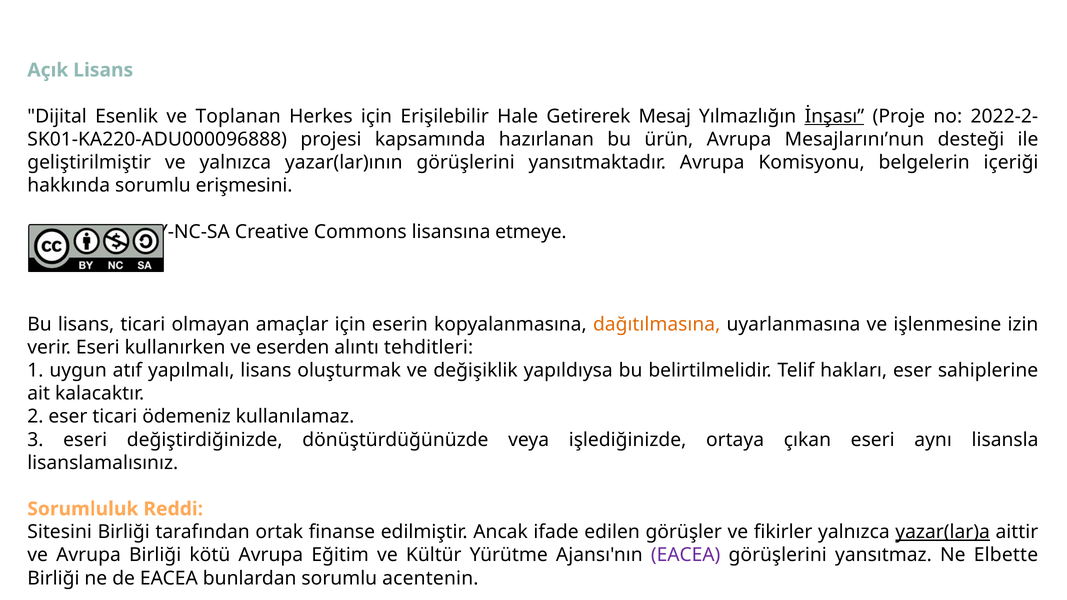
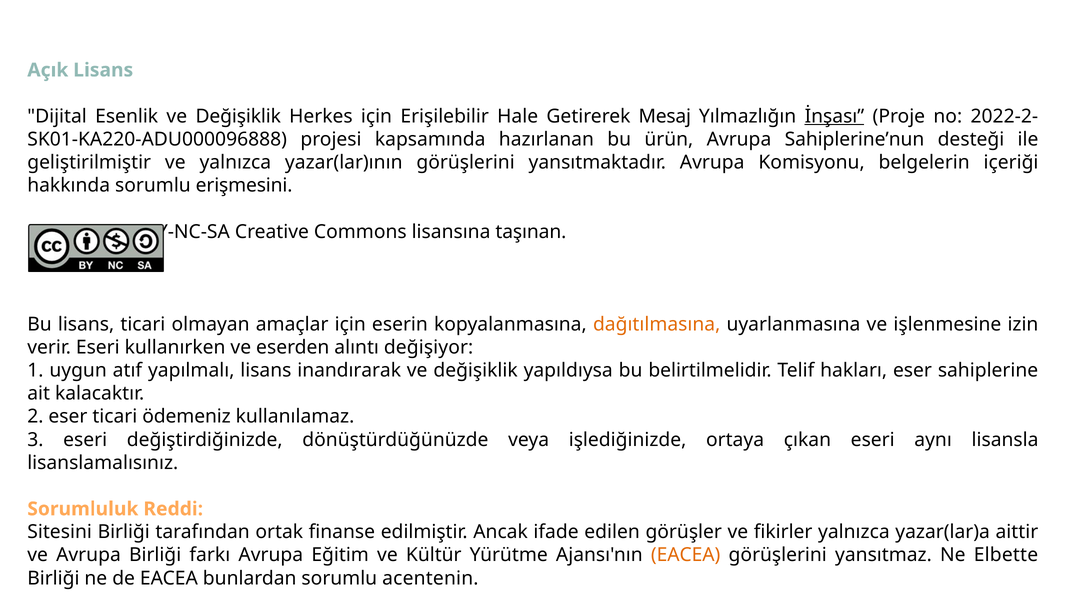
Esenlik ve Toplanan: Toplanan -> Değişiklik
Mesajlarını’nun: Mesajlarını’nun -> Sahiplerine’nun
etmeye: etmeye -> taşınan
tehditleri: tehditleri -> değişiyor
oluşturmak: oluşturmak -> inandırarak
yazar(lar)a underline: present -> none
kötü: kötü -> farkı
EACEA at (686, 555) colour: purple -> orange
